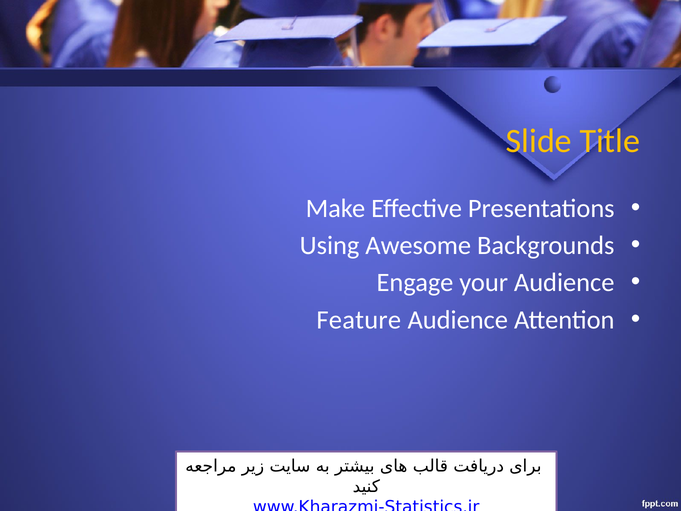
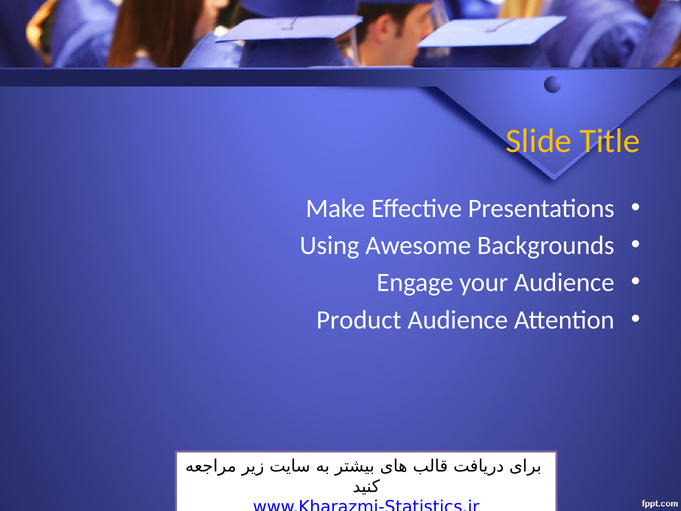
Feature: Feature -> Product
